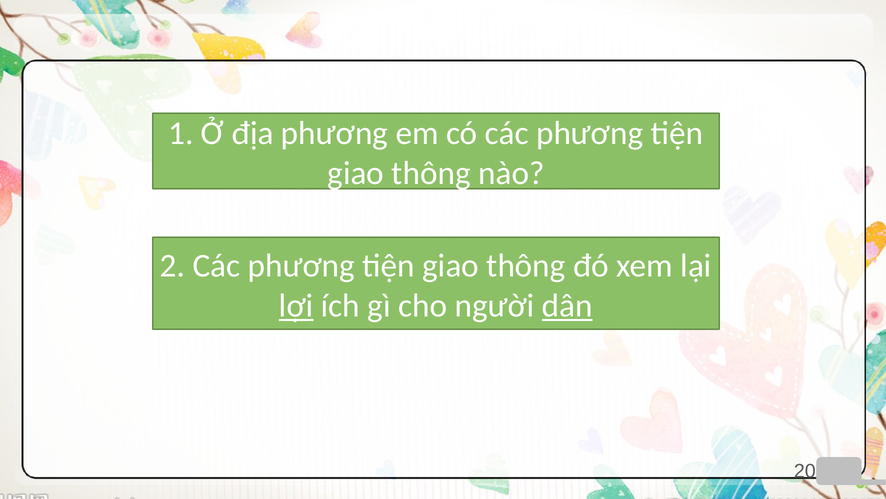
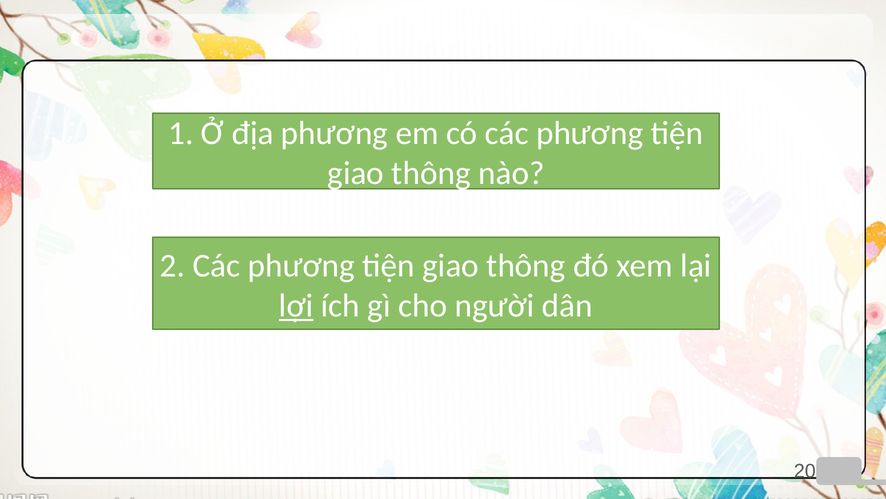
dân underline: present -> none
